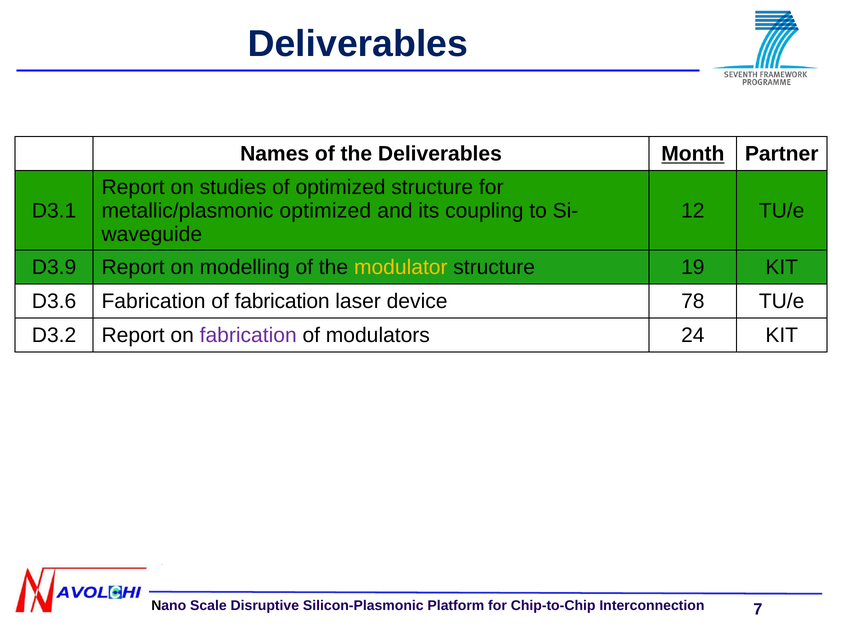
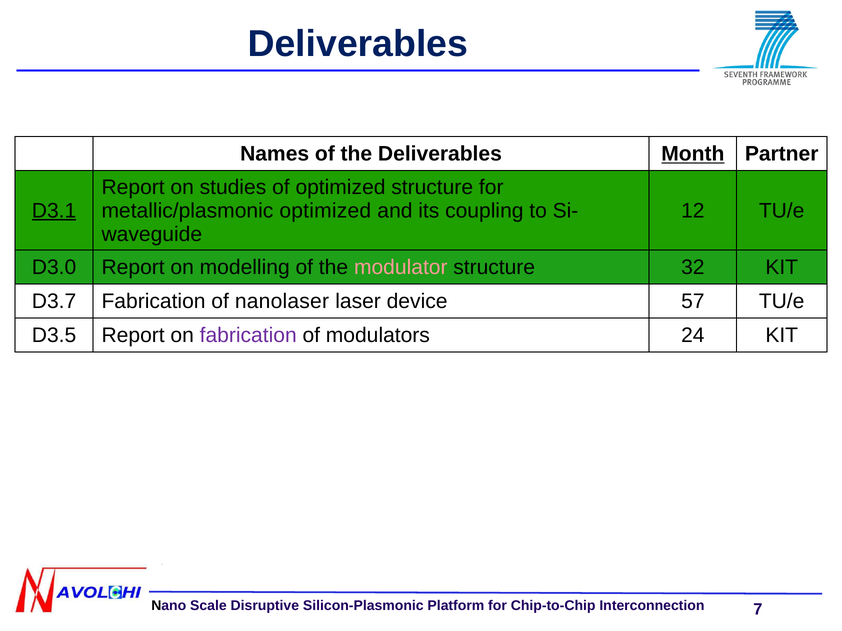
D3.1 underline: none -> present
D3.9: D3.9 -> D3.0
modulator colour: yellow -> pink
19: 19 -> 32
D3.6: D3.6 -> D3.7
of fabrication: fabrication -> nanolaser
78: 78 -> 57
D3.2: D3.2 -> D3.5
